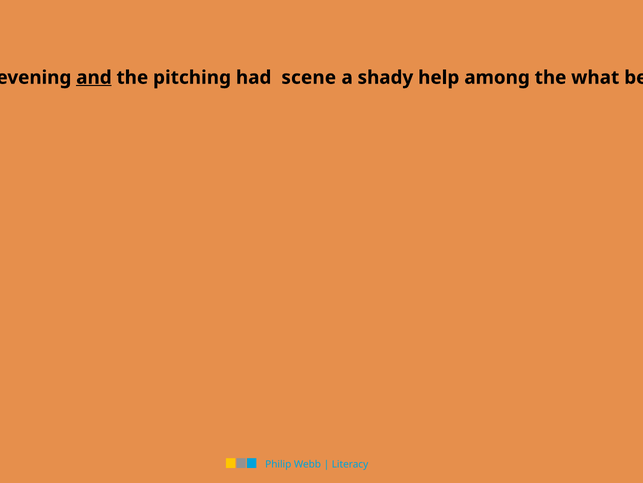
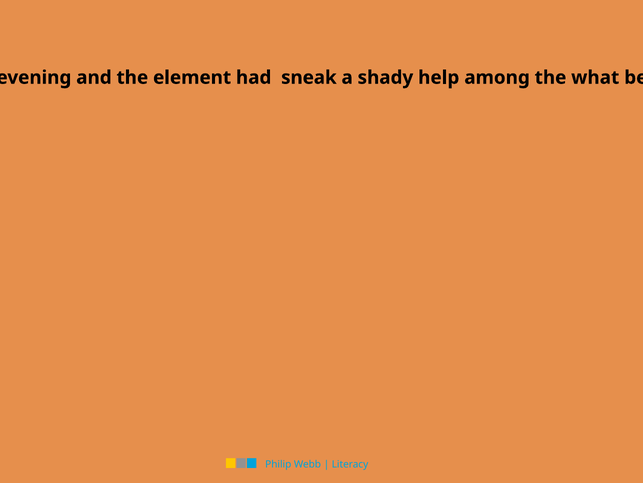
and underline: present -> none
pitching: pitching -> element
scene: scene -> sneak
